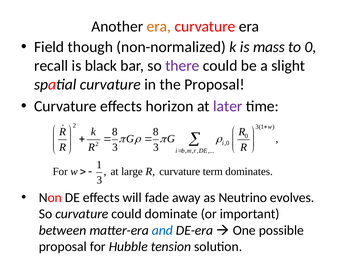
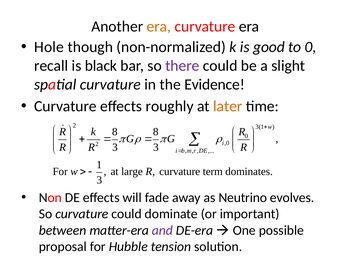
Field: Field -> Hole
mass: mass -> good
the Proposal: Proposal -> Evidence
horizon: horizon -> roughly
later colour: purple -> orange
and colour: blue -> purple
